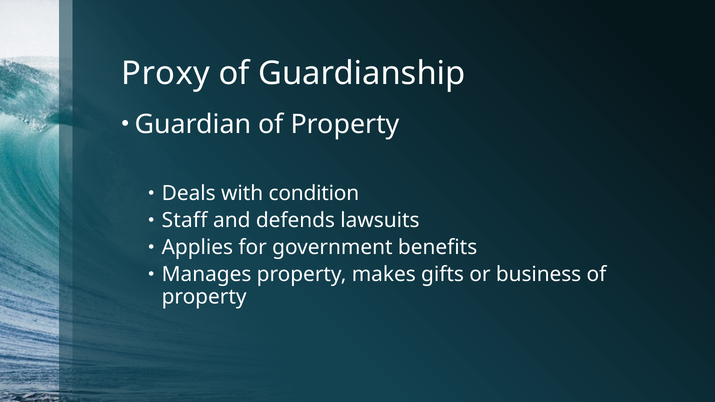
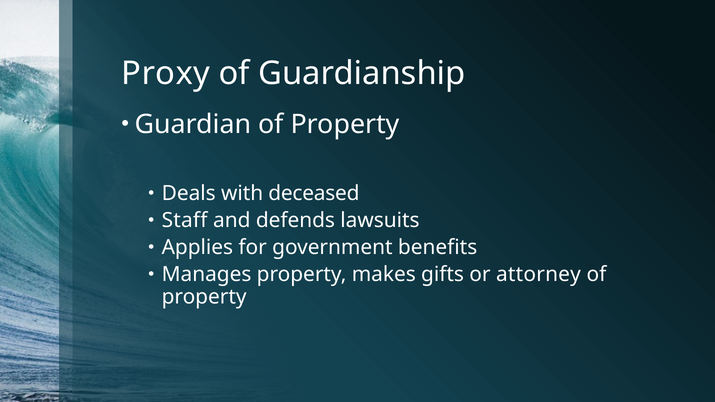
condition: condition -> deceased
business: business -> attorney
